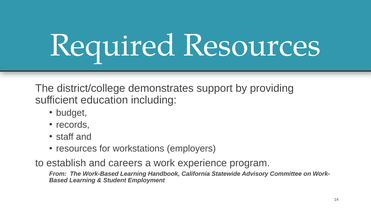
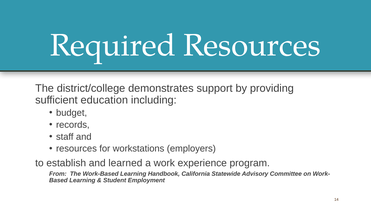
careers: careers -> learned
